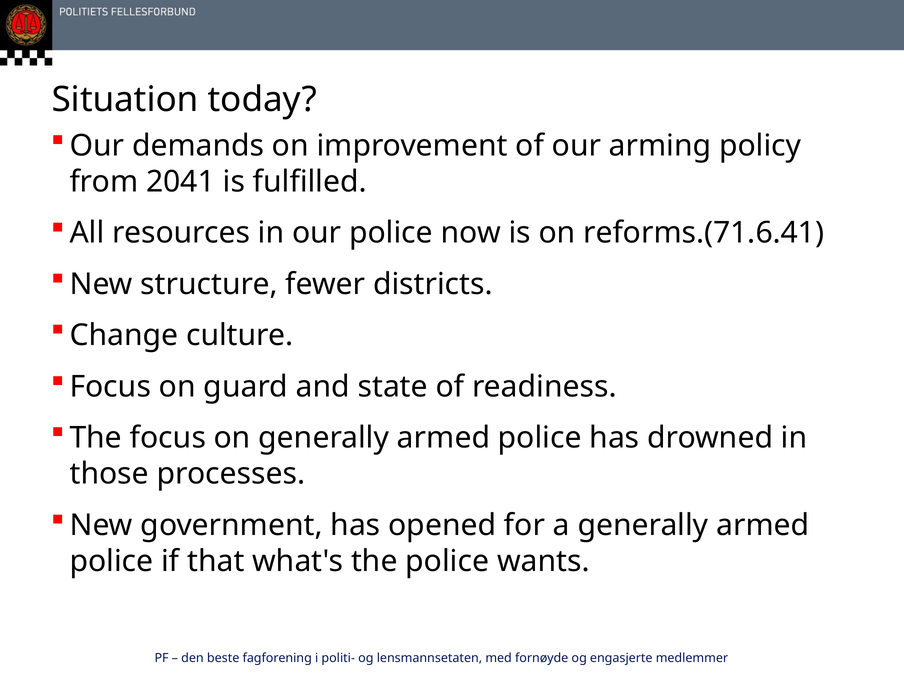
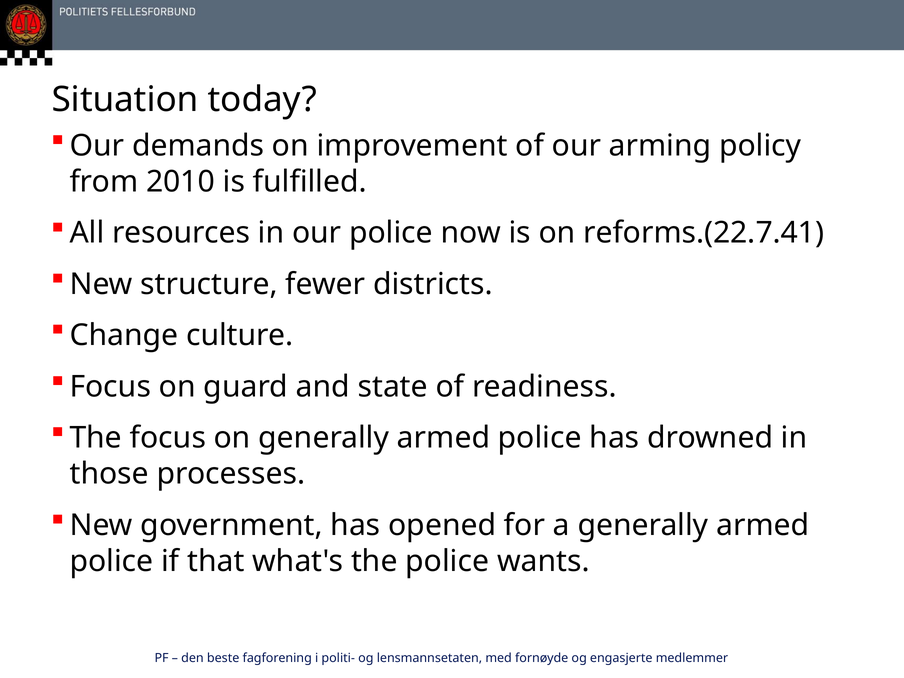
2041: 2041 -> 2010
reforms.(71.6.41: reforms.(71.6.41 -> reforms.(22.7.41
